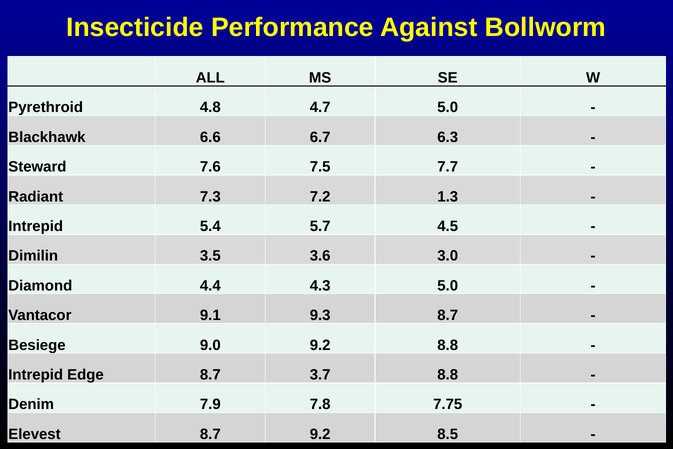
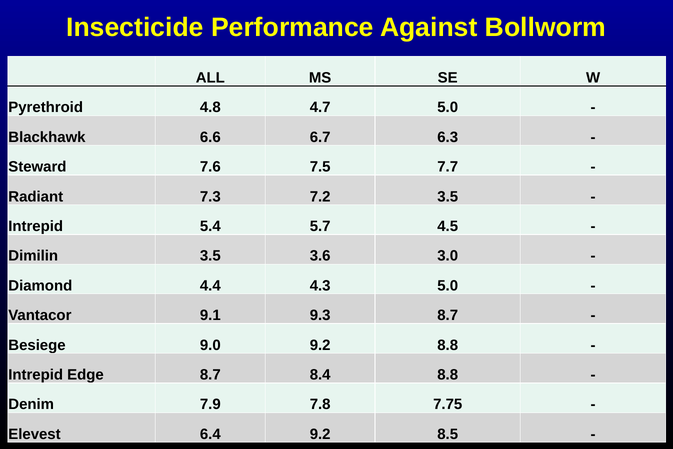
7.2 1.3: 1.3 -> 3.5
3.7: 3.7 -> 8.4
Elevest 8.7: 8.7 -> 6.4
